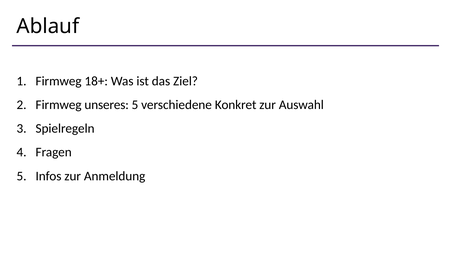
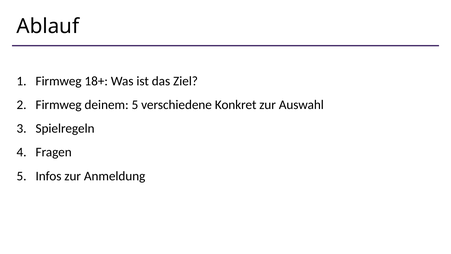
unseres: unseres -> deinem
